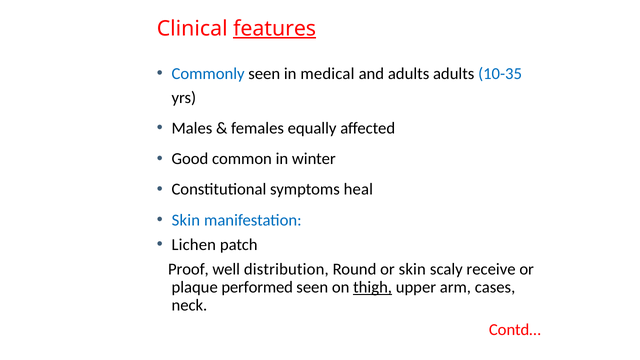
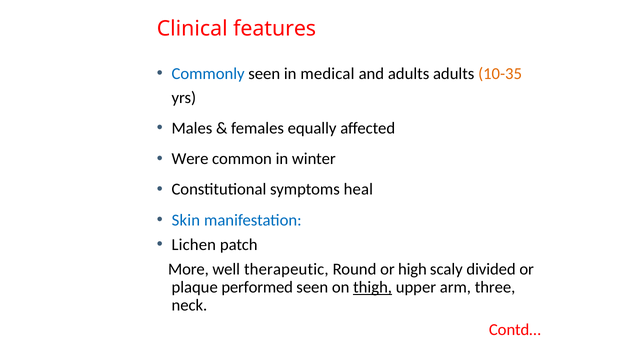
features underline: present -> none
10-35 colour: blue -> orange
Good: Good -> Were
Proof: Proof -> More
distribution: distribution -> therapeutic
or skin: skin -> high
receive: receive -> divided
cases: cases -> three
